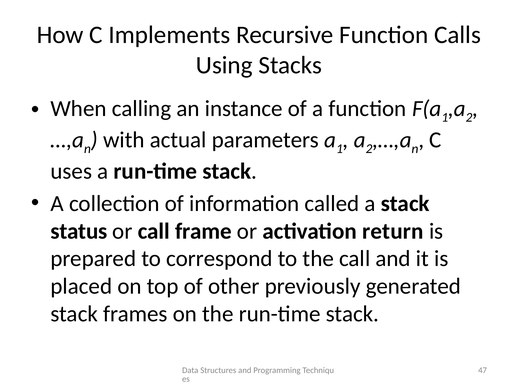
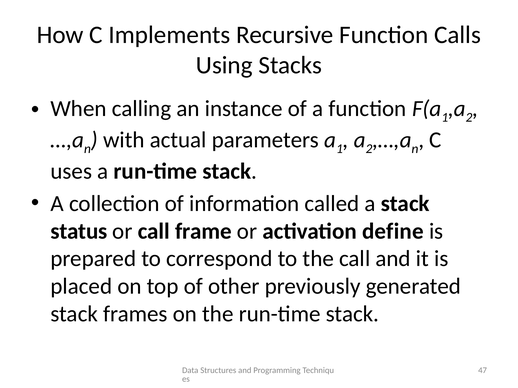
return: return -> define
